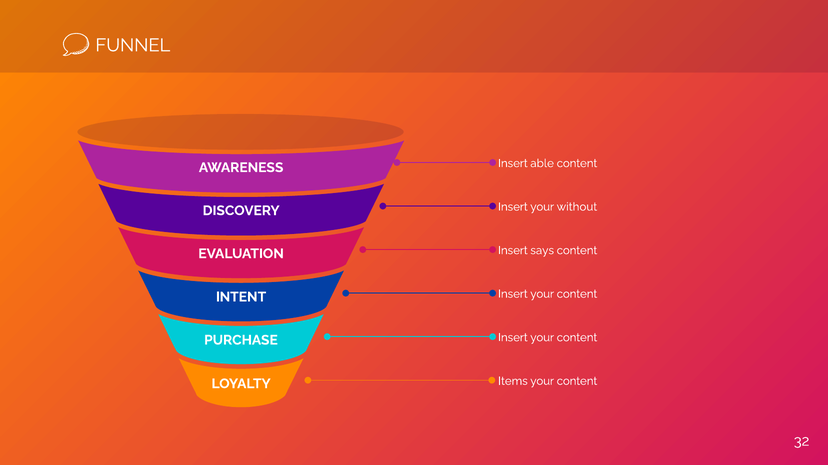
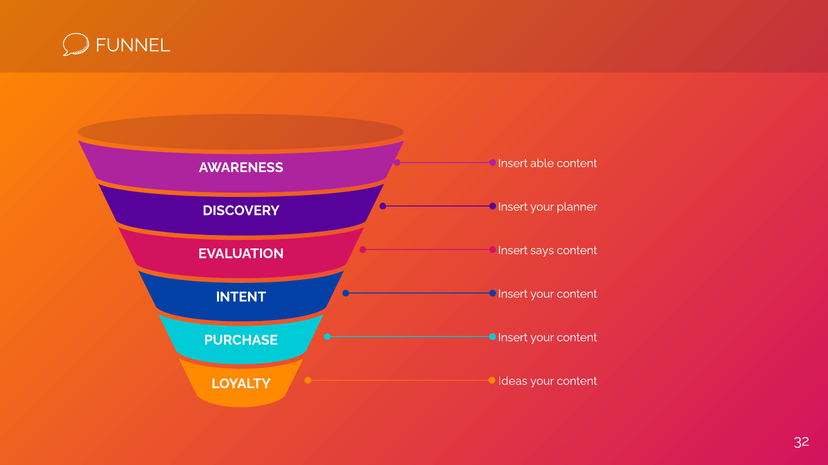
without: without -> planner
Items: Items -> Ideas
